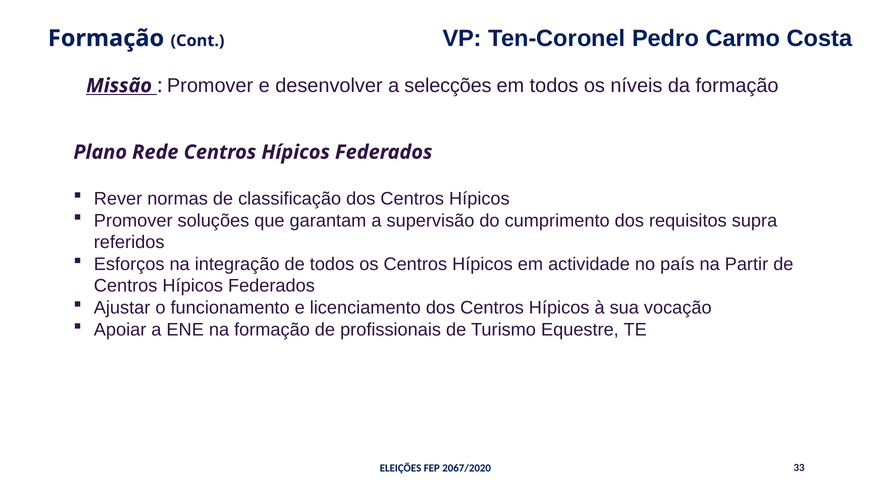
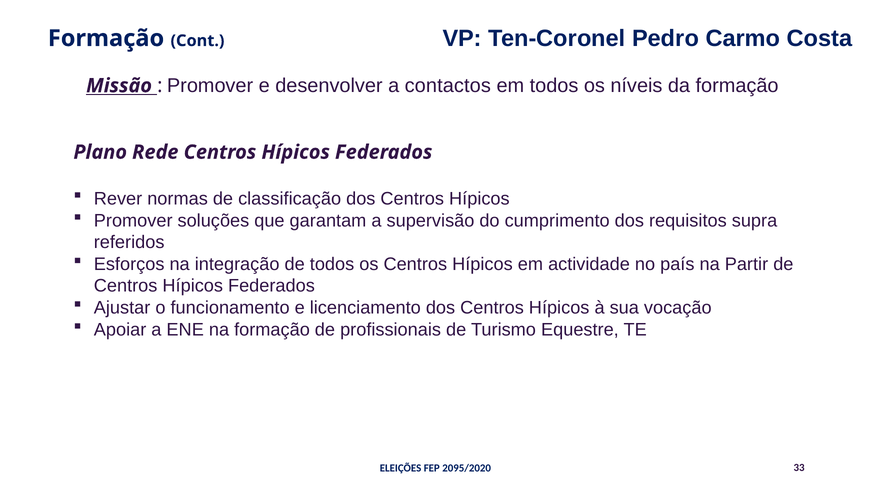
selecções: selecções -> contactos
2067/2020: 2067/2020 -> 2095/2020
